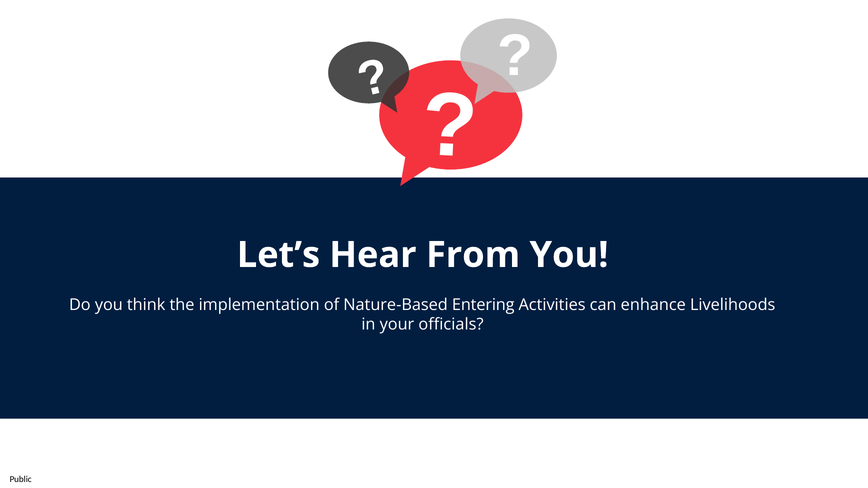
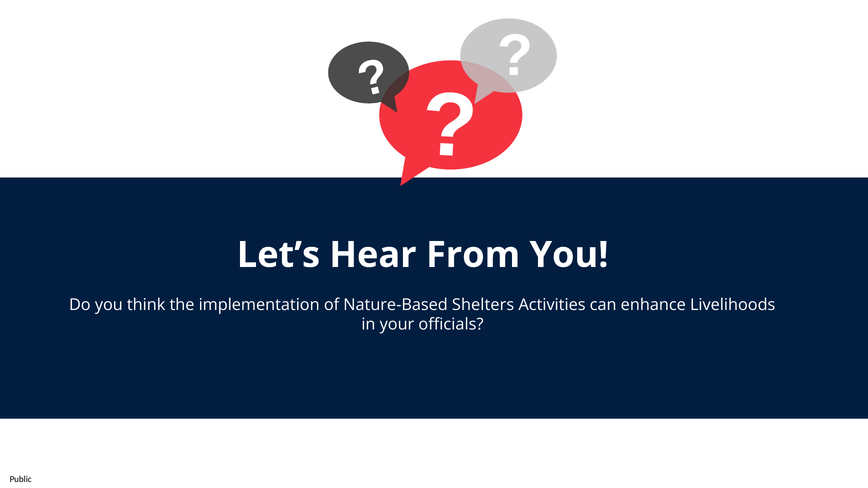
Entering: Entering -> Shelters
